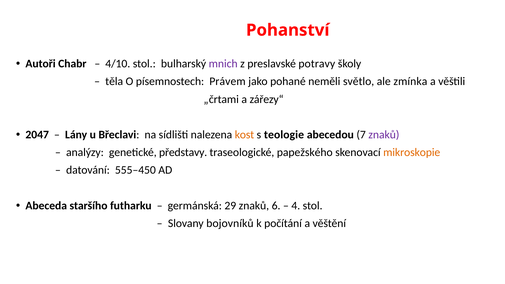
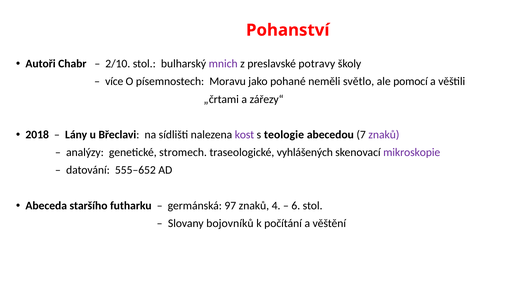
4/10: 4/10 -> 2/10
těla: těla -> více
Právem: Právem -> Moravu
zmínka: zmínka -> pomocí
2047: 2047 -> 2018
kost colour: orange -> purple
představy: představy -> stromech
papežského: papežského -> vyhlášených
mikroskopie colour: orange -> purple
555–450: 555–450 -> 555–652
29: 29 -> 97
6: 6 -> 4
4: 4 -> 6
